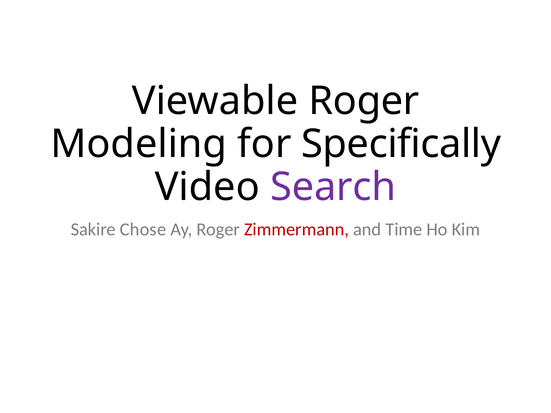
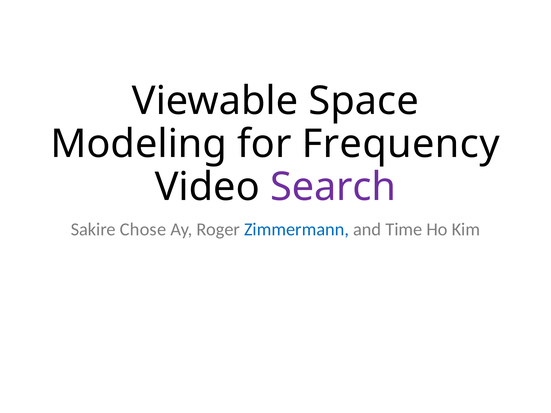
Viewable Roger: Roger -> Space
Specifically: Specifically -> Frequency
Zimmermann colour: red -> blue
